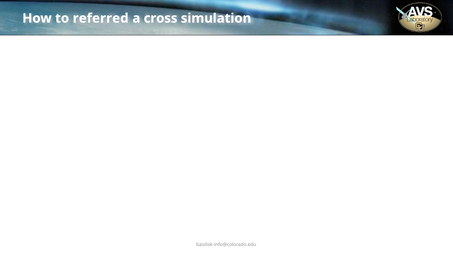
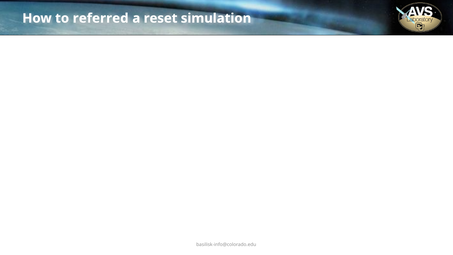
cross: cross -> reset
